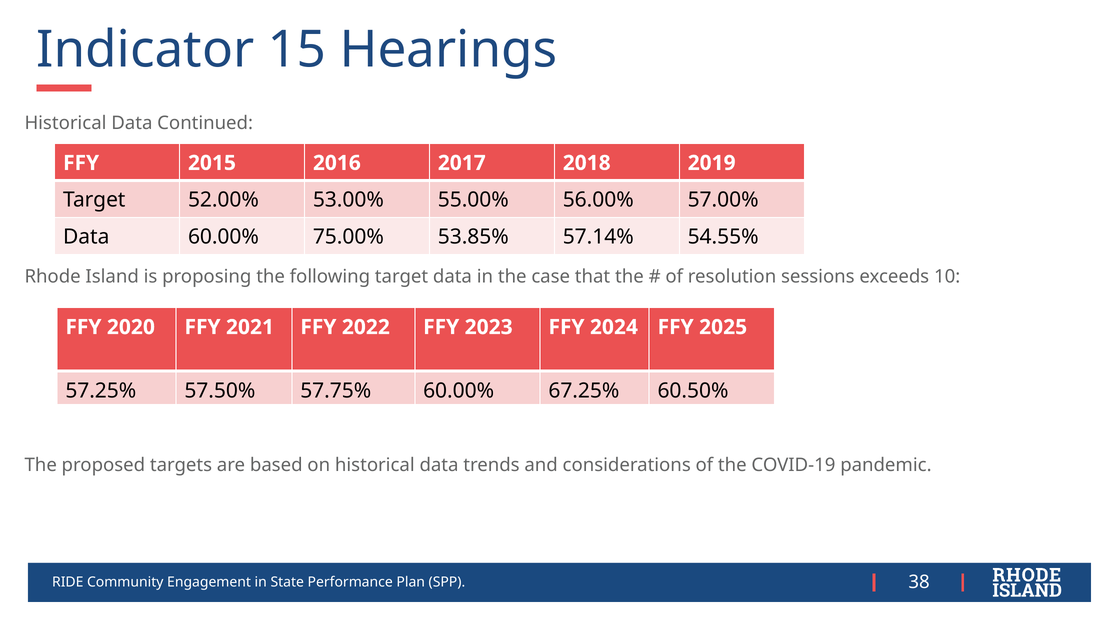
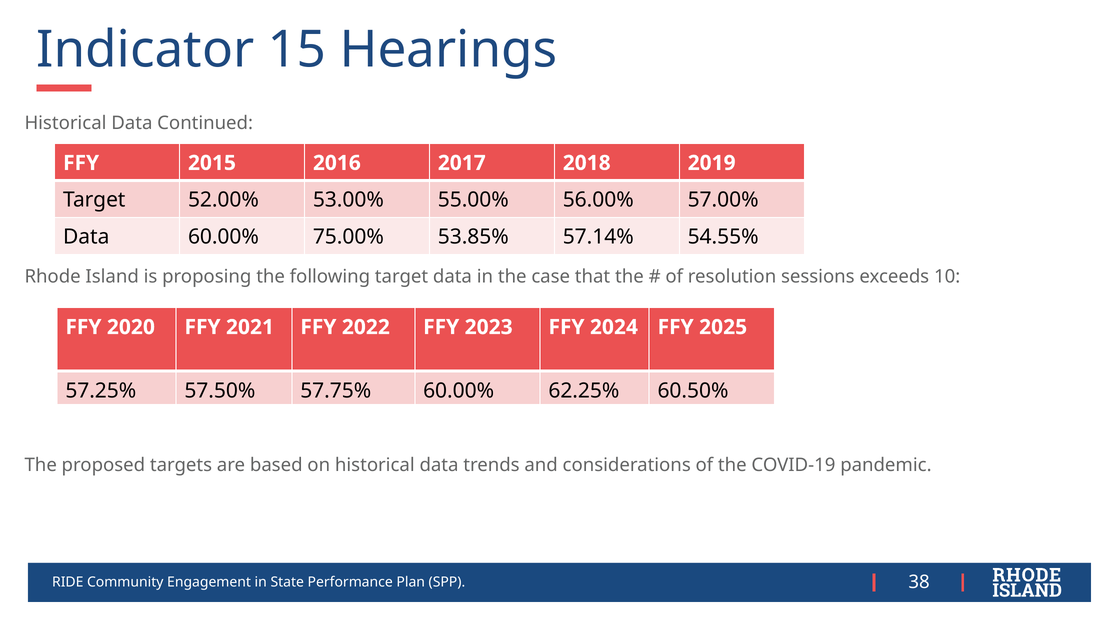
67.25%: 67.25% -> 62.25%
